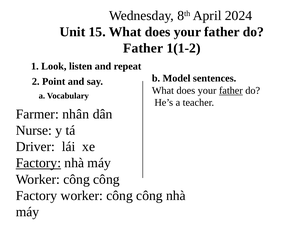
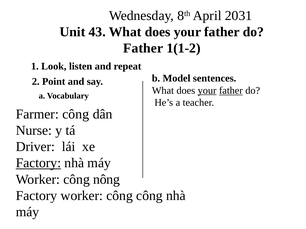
2024: 2024 -> 2031
15: 15 -> 43
your at (207, 91) underline: none -> present
Farmer nhân: nhân -> công
công at (106, 180): công -> nông
